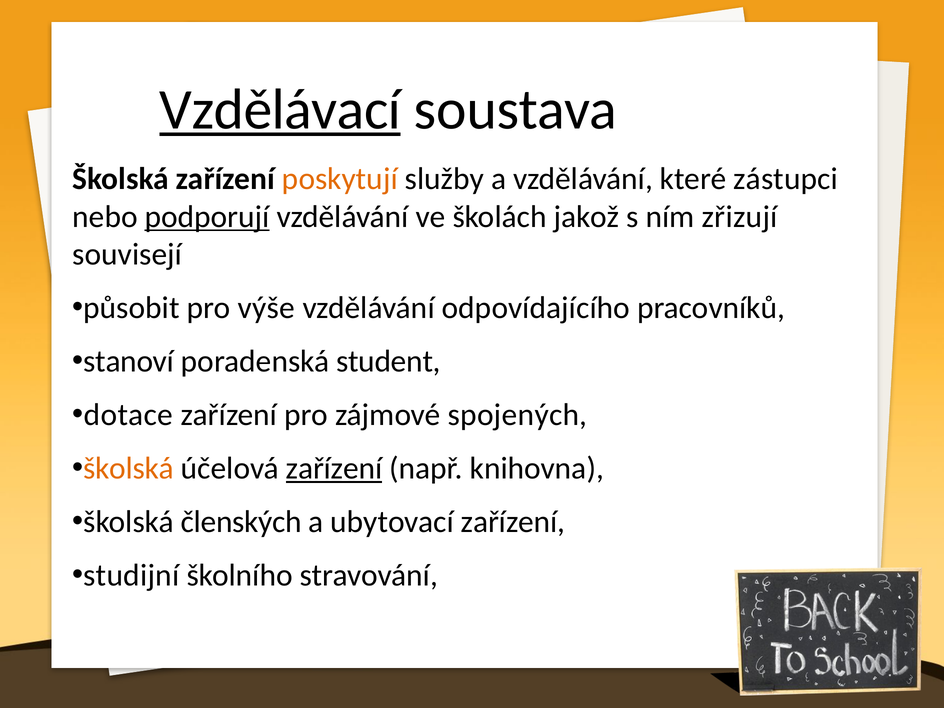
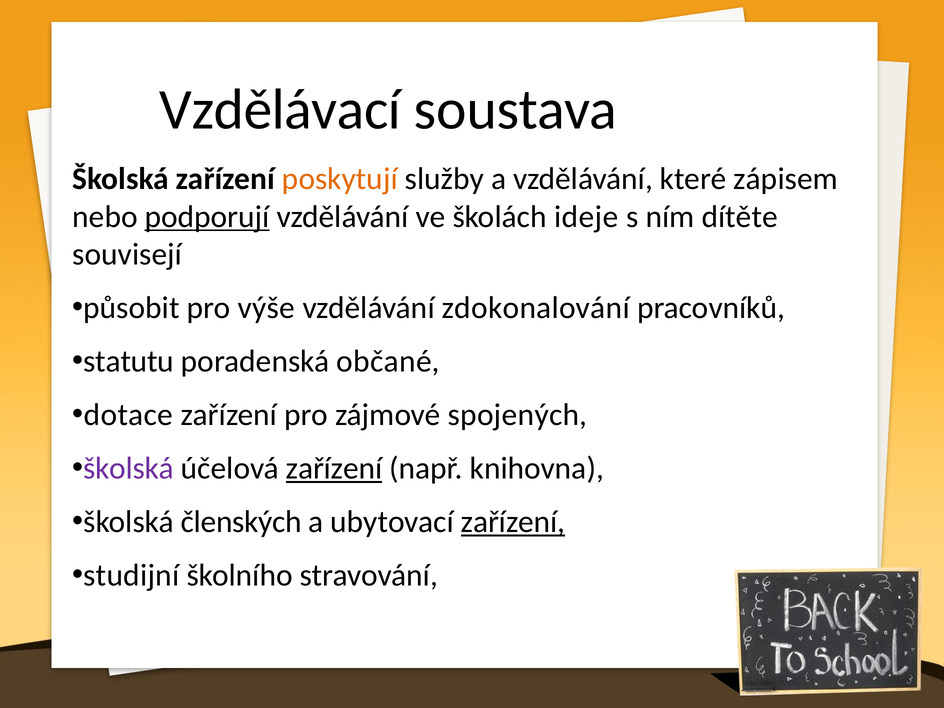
Vzdělávací underline: present -> none
zástupci: zástupci -> zápisem
jakož: jakož -> ideje
zřizují: zřizují -> dítěte
odpovídajícího: odpovídajícího -> zdokonalování
stanoví: stanoví -> statutu
student: student -> občané
školská at (129, 469) colour: orange -> purple
zařízení at (513, 522) underline: none -> present
